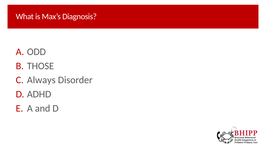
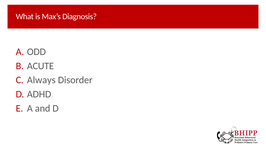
THOSE: THOSE -> ACUTE
